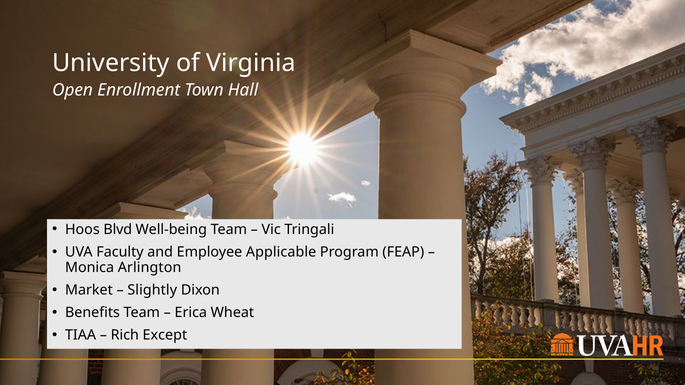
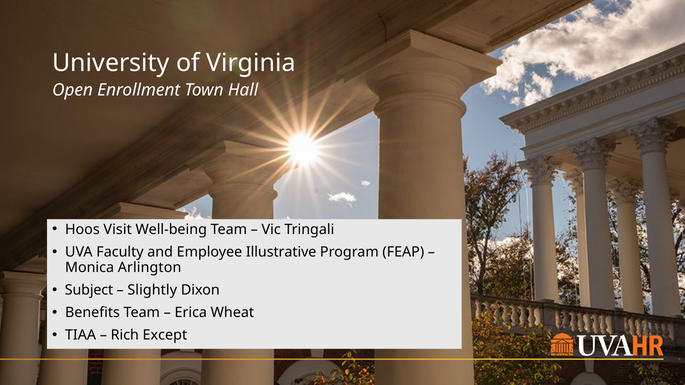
Blvd: Blvd -> Visit
Applicable: Applicable -> Illustrative
Market: Market -> Subject
